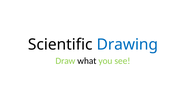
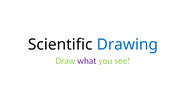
what colour: black -> purple
